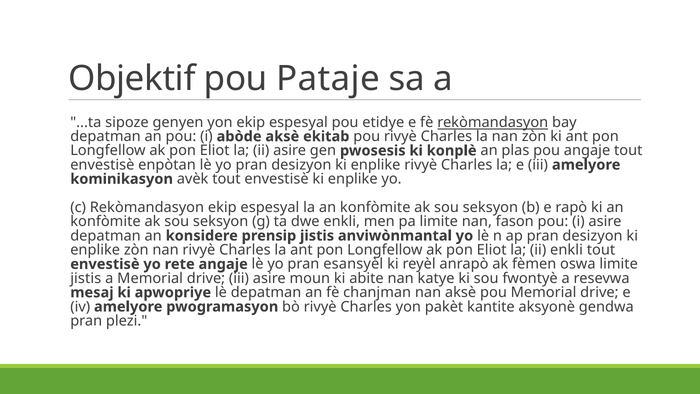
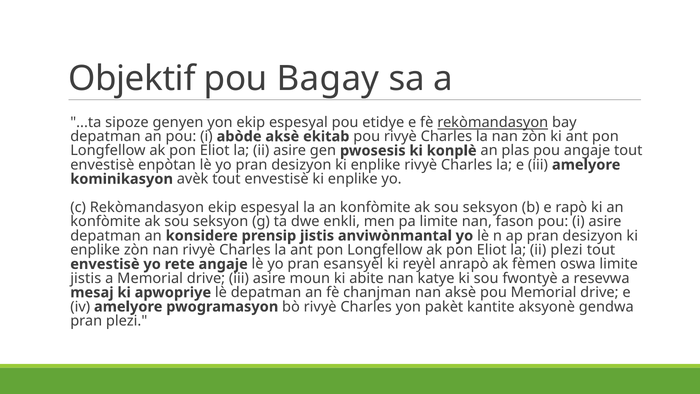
Pataje: Pataje -> Bagay
ii enkli: enkli -> plezi
